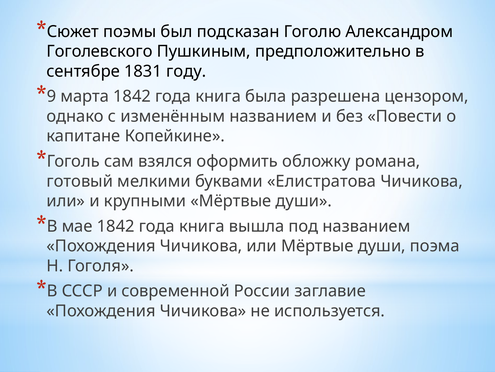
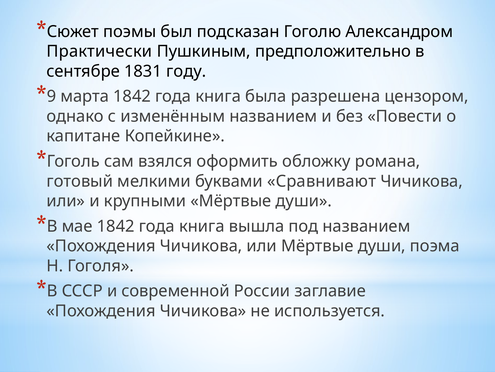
Гоголевского: Гоголевского -> Практически
Елистратова: Елистратова -> Сравнивают
